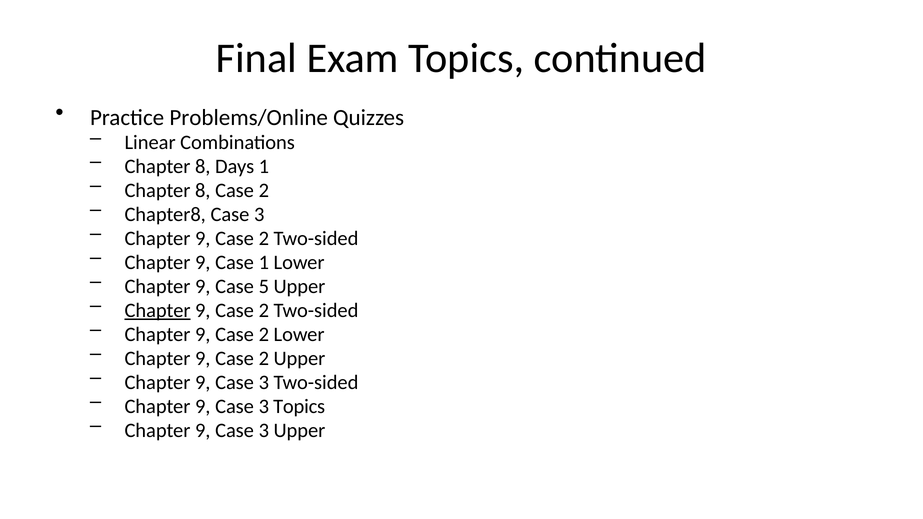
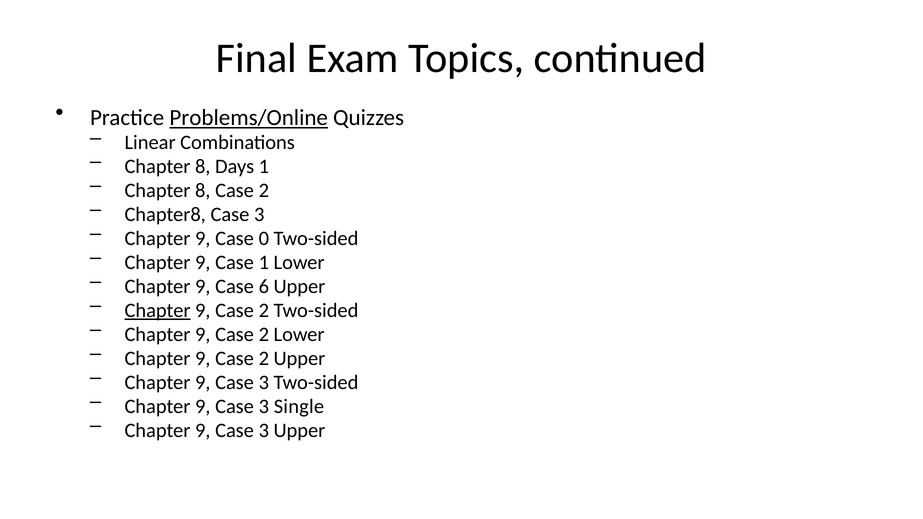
Problems/Online underline: none -> present
2 at (264, 239): 2 -> 0
5: 5 -> 6
3 Topics: Topics -> Single
